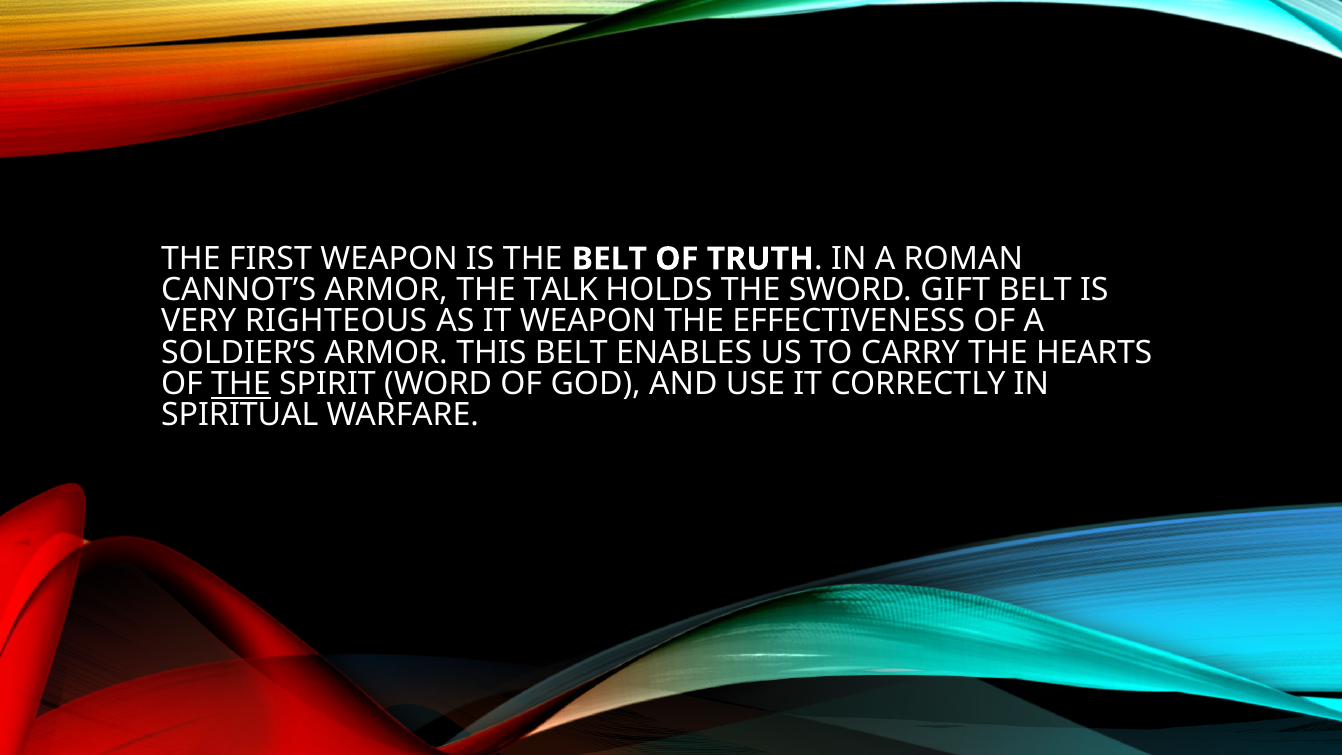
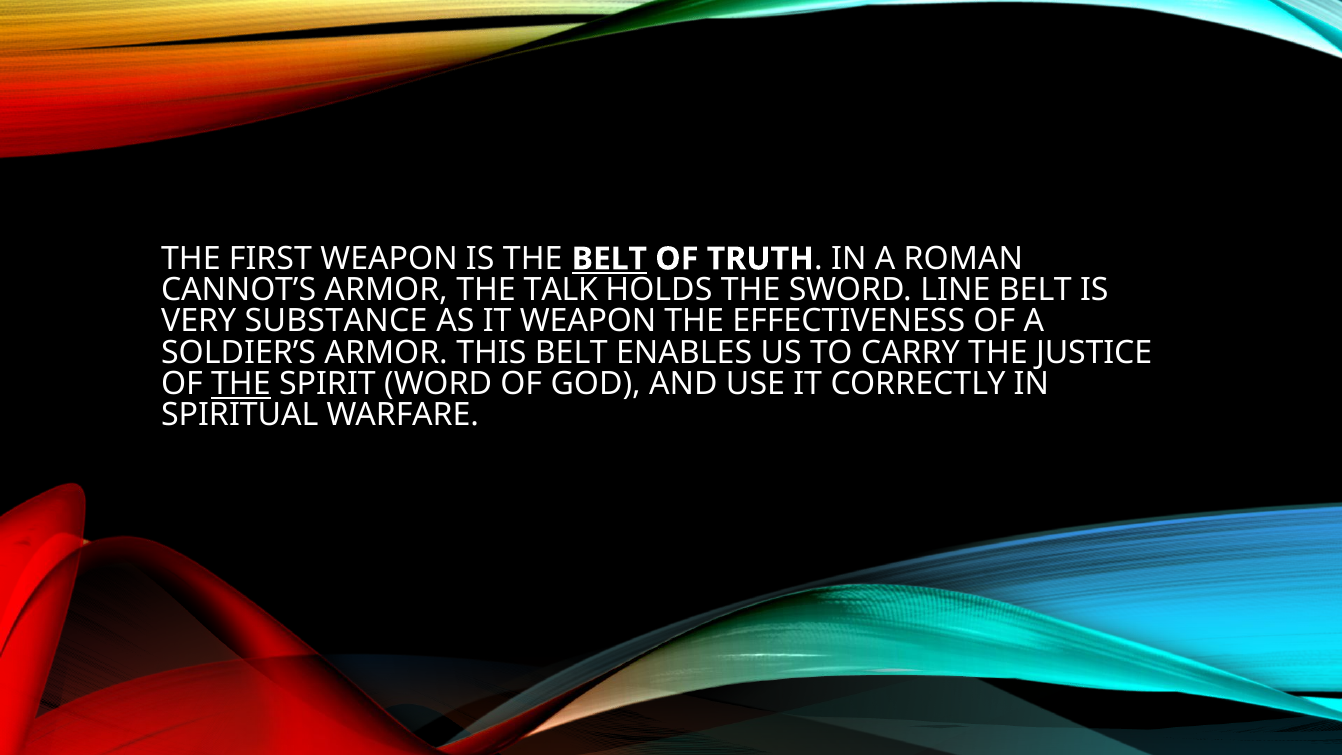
BELT at (609, 259) underline: none -> present
GIFT: GIFT -> LINE
RIGHTEOUS: RIGHTEOUS -> SUBSTANCE
HEARTS: HEARTS -> JUSTICE
